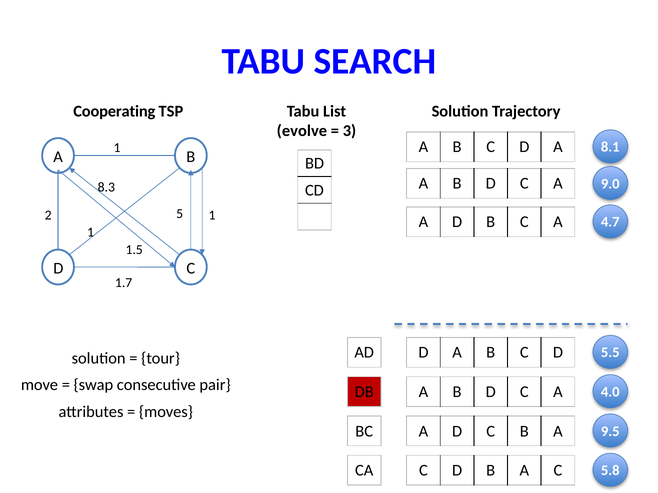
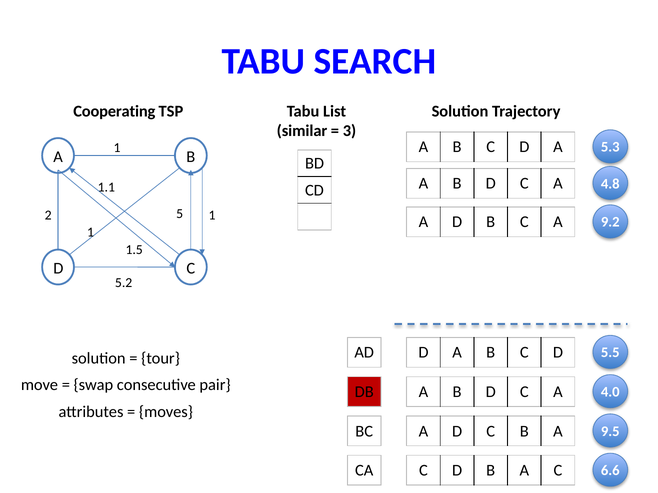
evolve: evolve -> similar
8.1: 8.1 -> 5.3
8.3: 8.3 -> 1.1
9.0: 9.0 -> 4.8
4.7: 4.7 -> 9.2
1.7: 1.7 -> 5.2
5.8: 5.8 -> 6.6
